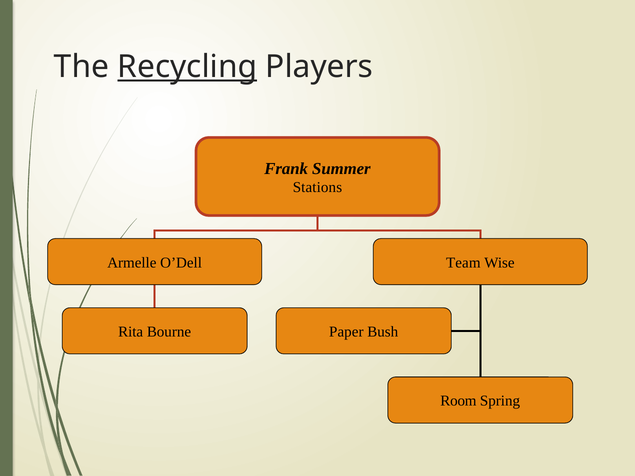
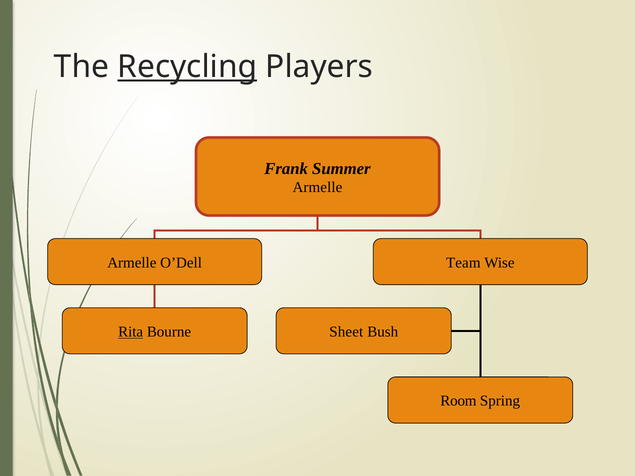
Stations at (317, 188): Stations -> Armelle
Rita underline: none -> present
Paper: Paper -> Sheet
